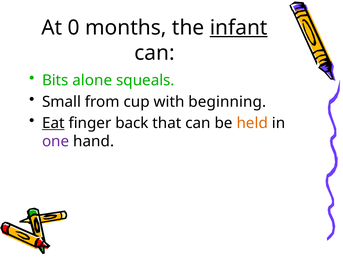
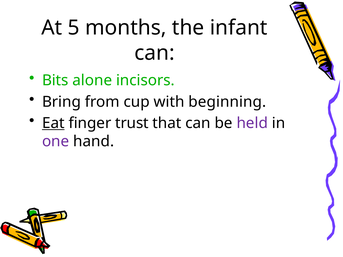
0: 0 -> 5
infant underline: present -> none
squeals: squeals -> incisors
Small: Small -> Bring
back: back -> trust
held colour: orange -> purple
